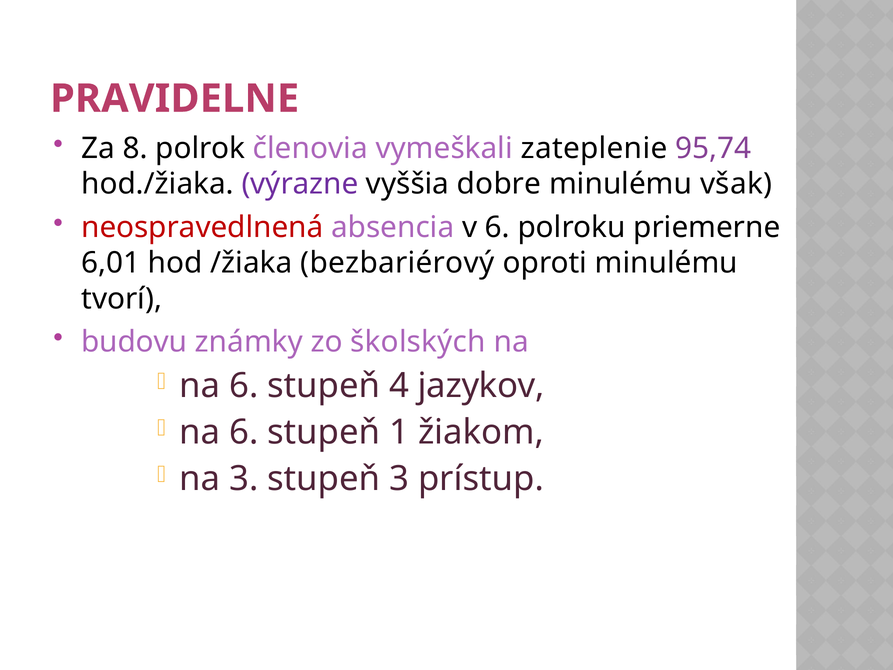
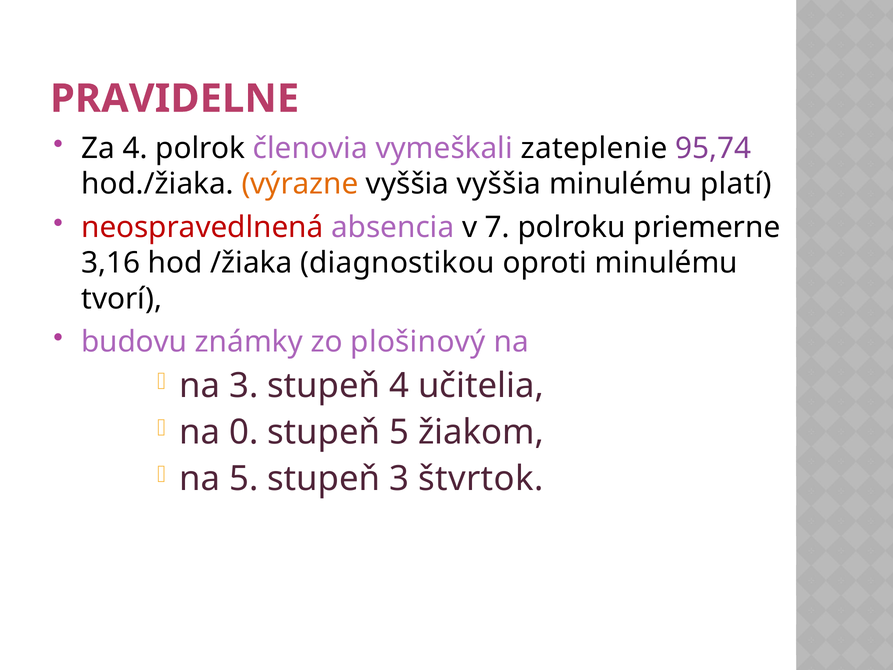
Za 8: 8 -> 4
výrazne colour: purple -> orange
vyššia dobre: dobre -> vyššia
však: však -> platí
v 6: 6 -> 7
6,01: 6,01 -> 3,16
bezbariérový: bezbariérový -> diagnostikou
školských: školských -> plošinový
6 at (244, 386): 6 -> 3
jazykov: jazykov -> učitelia
6 at (244, 432): 6 -> 0
stupeň 1: 1 -> 5
na 3: 3 -> 5
prístup: prístup -> štvrtok
